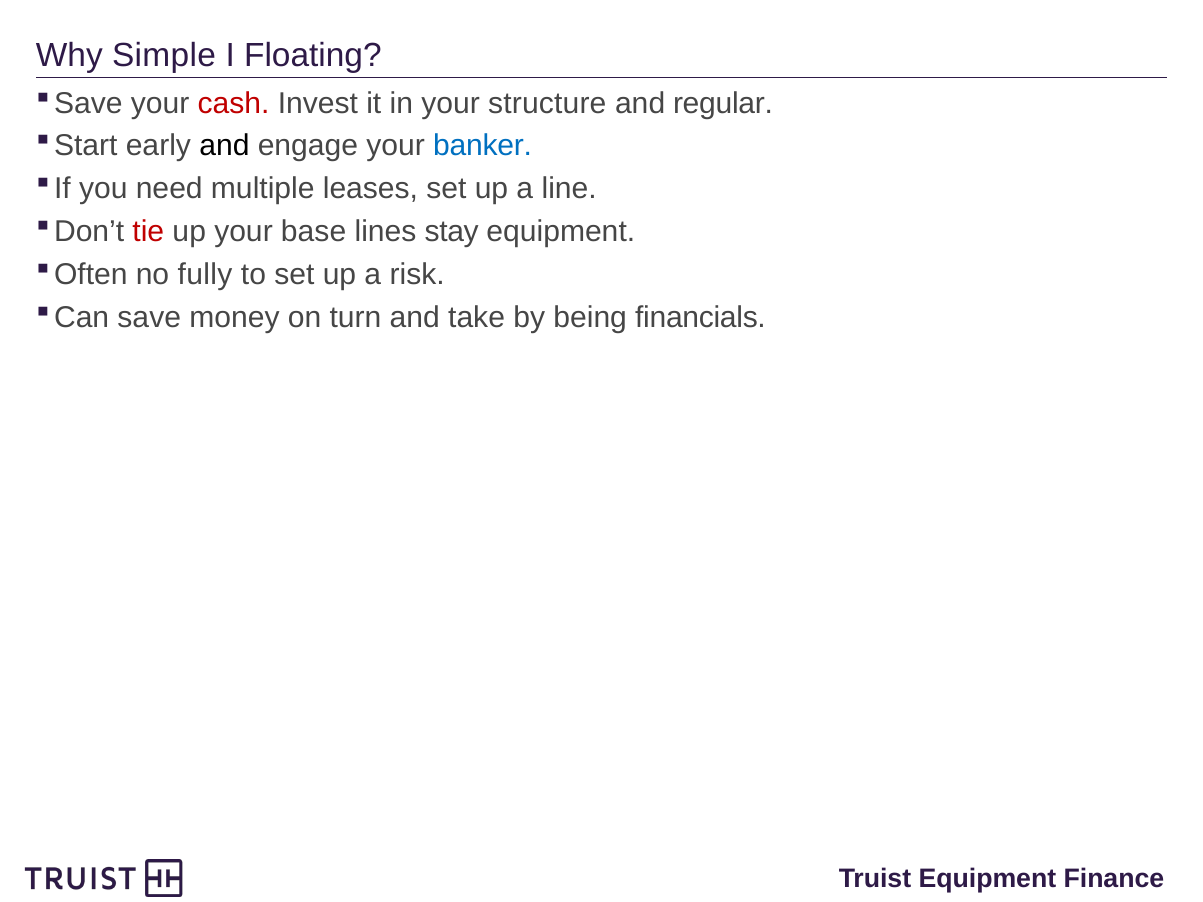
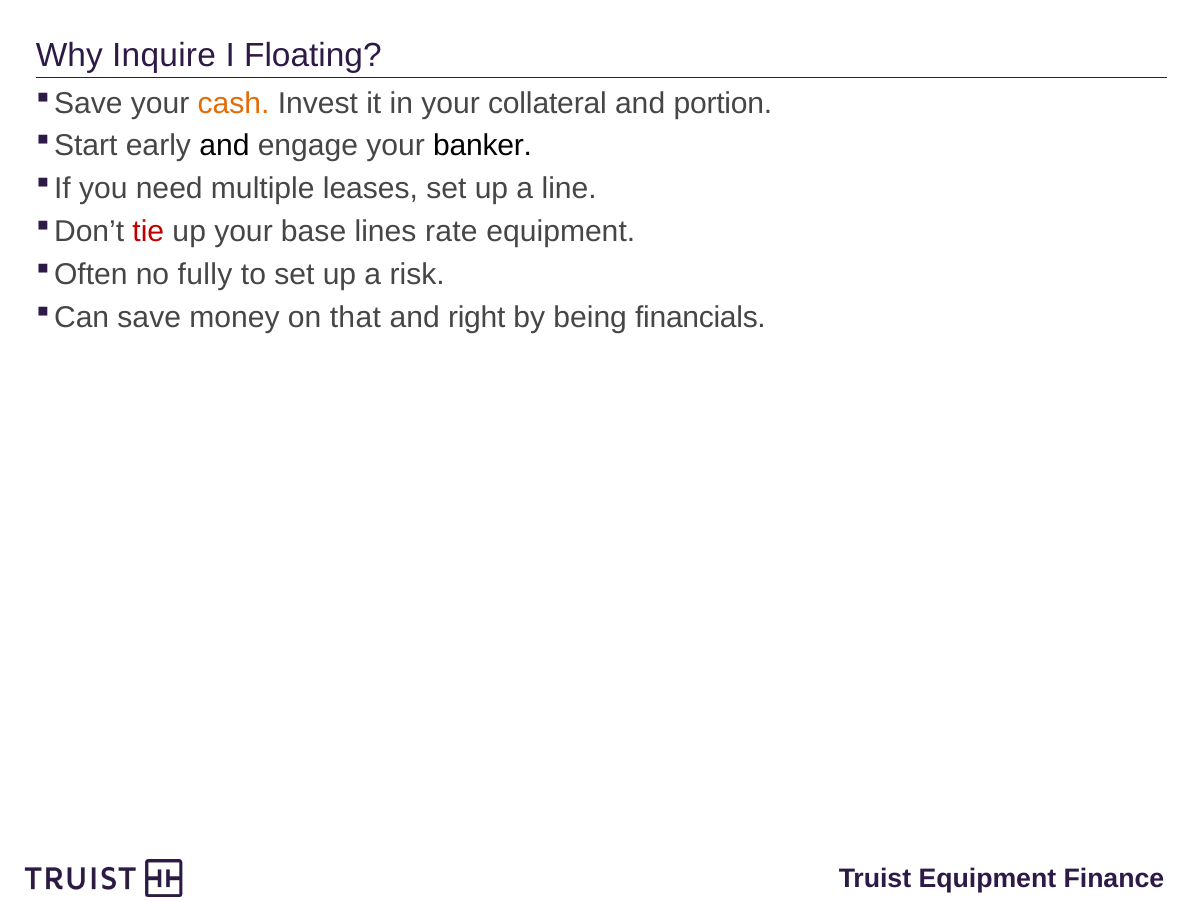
Simple: Simple -> Inquire
cash colour: red -> orange
structure: structure -> collateral
regular: regular -> portion
banker colour: blue -> black
stay: stay -> rate
turn: turn -> that
take: take -> right
